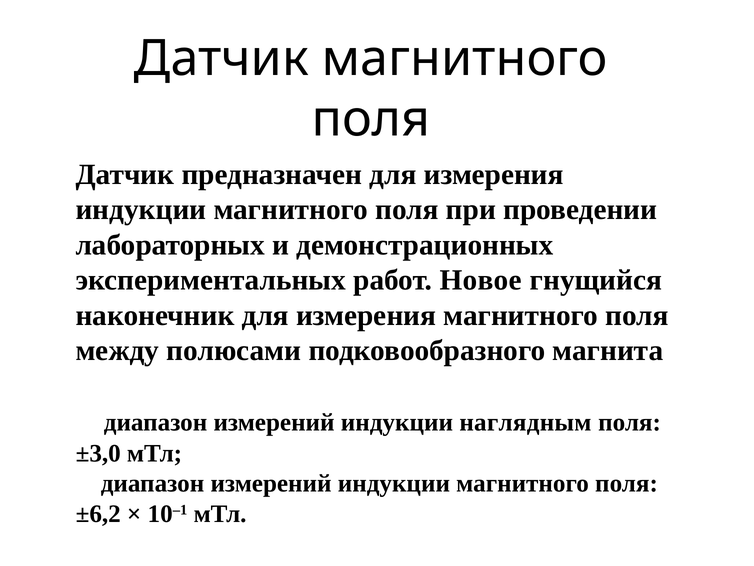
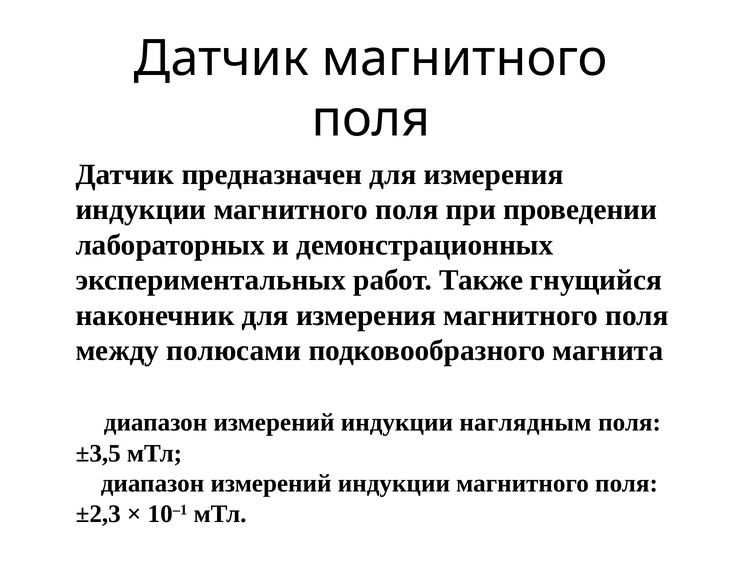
Новое: Новое -> Также
±3,0: ±3,0 -> ±3,5
±6,2: ±6,2 -> ±2,3
